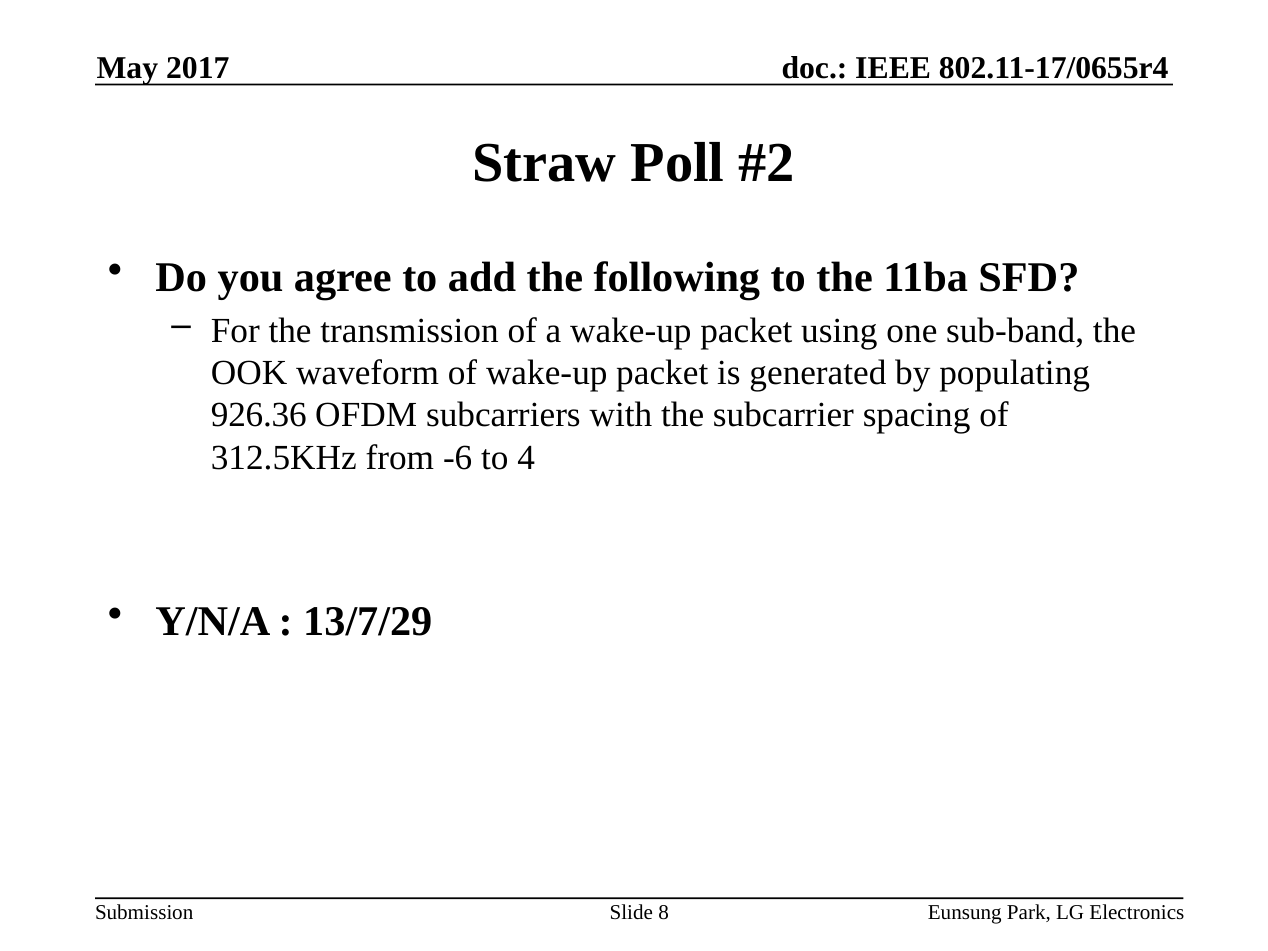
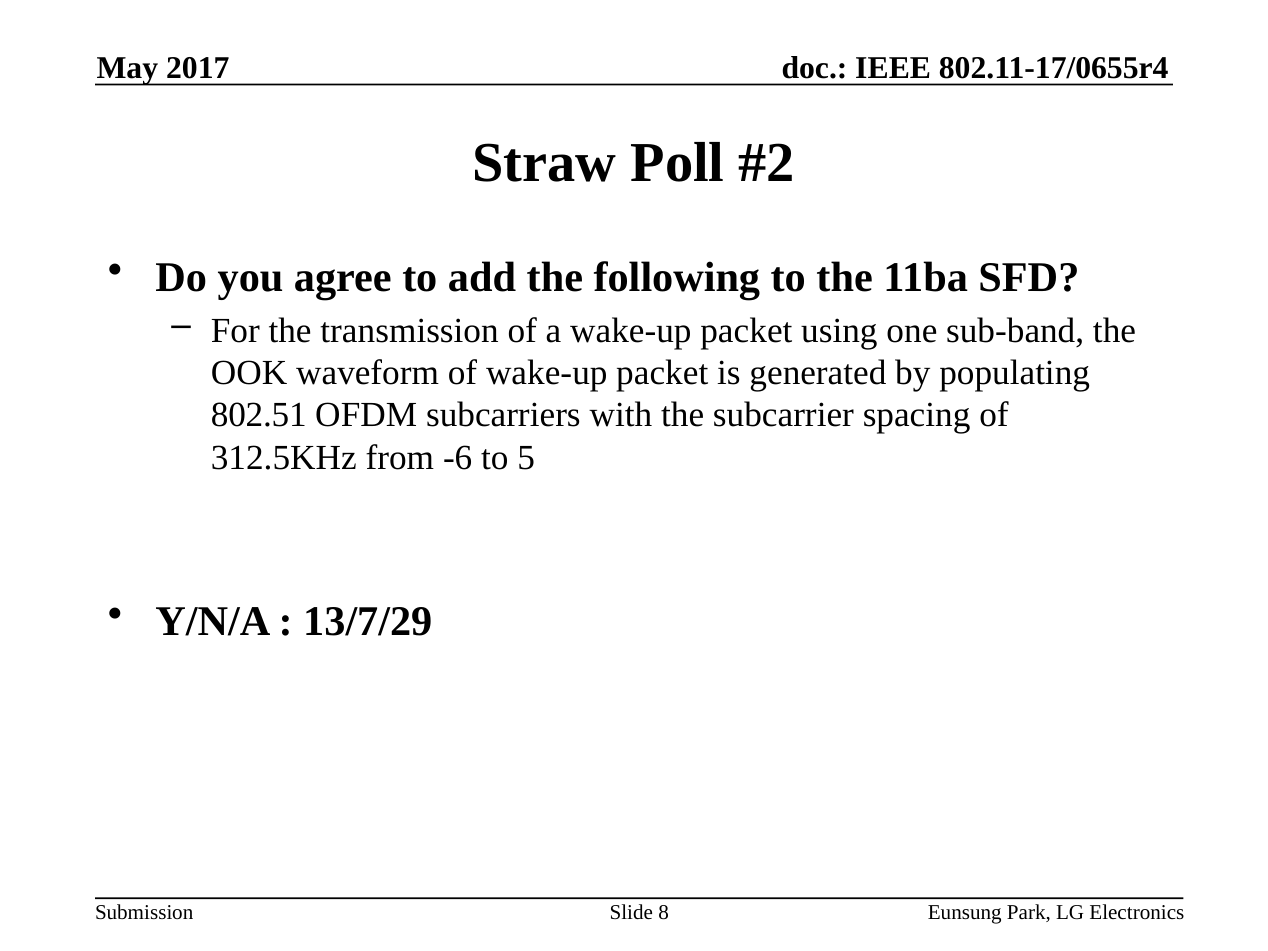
926.36: 926.36 -> 802.51
4: 4 -> 5
